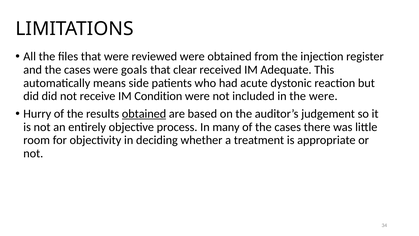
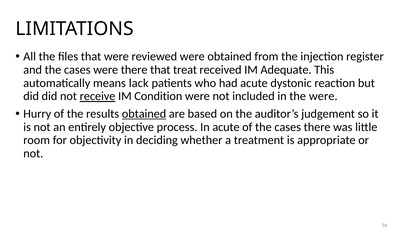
were goals: goals -> there
clear: clear -> treat
side: side -> lack
receive underline: none -> present
In many: many -> acute
